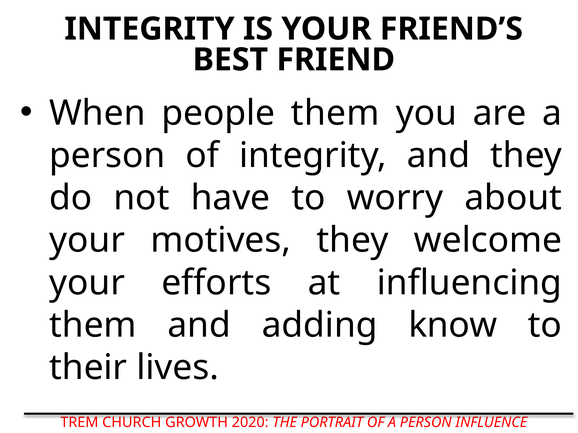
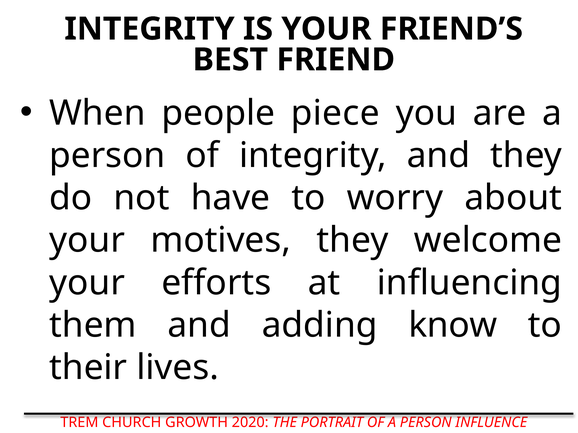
people them: them -> piece
